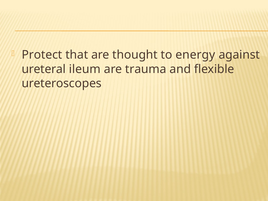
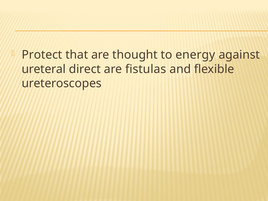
ileum: ileum -> direct
trauma: trauma -> fistulas
